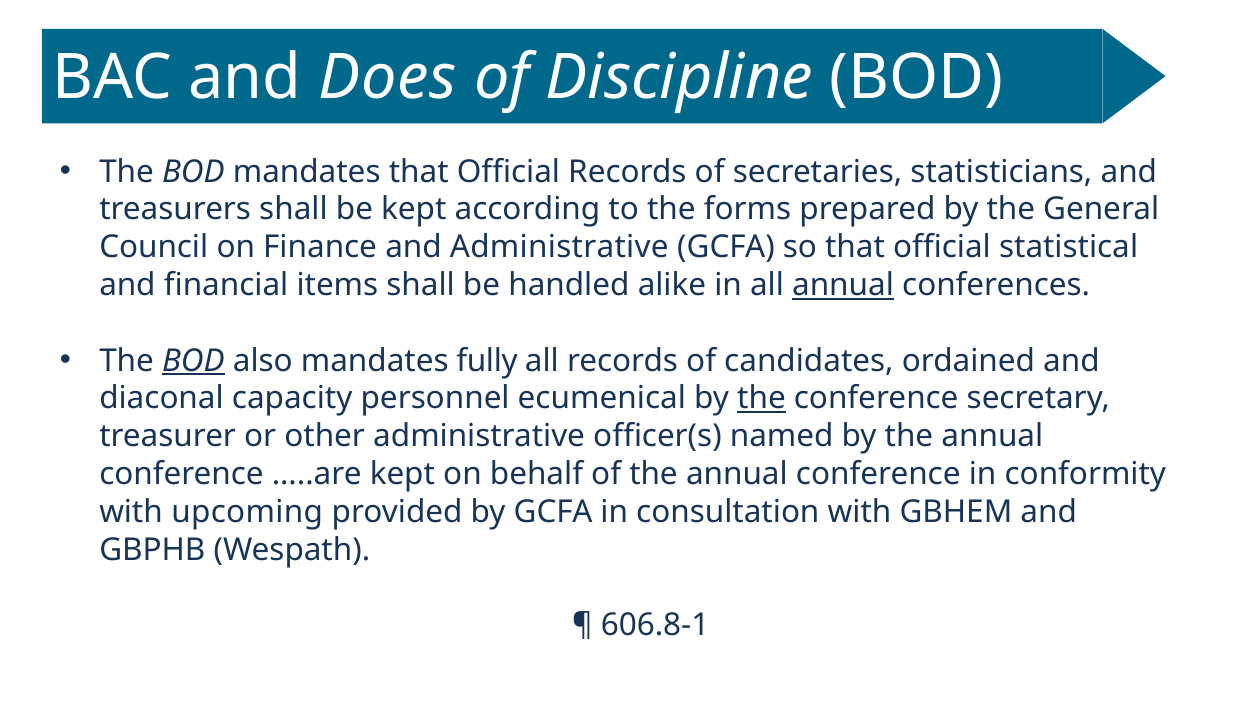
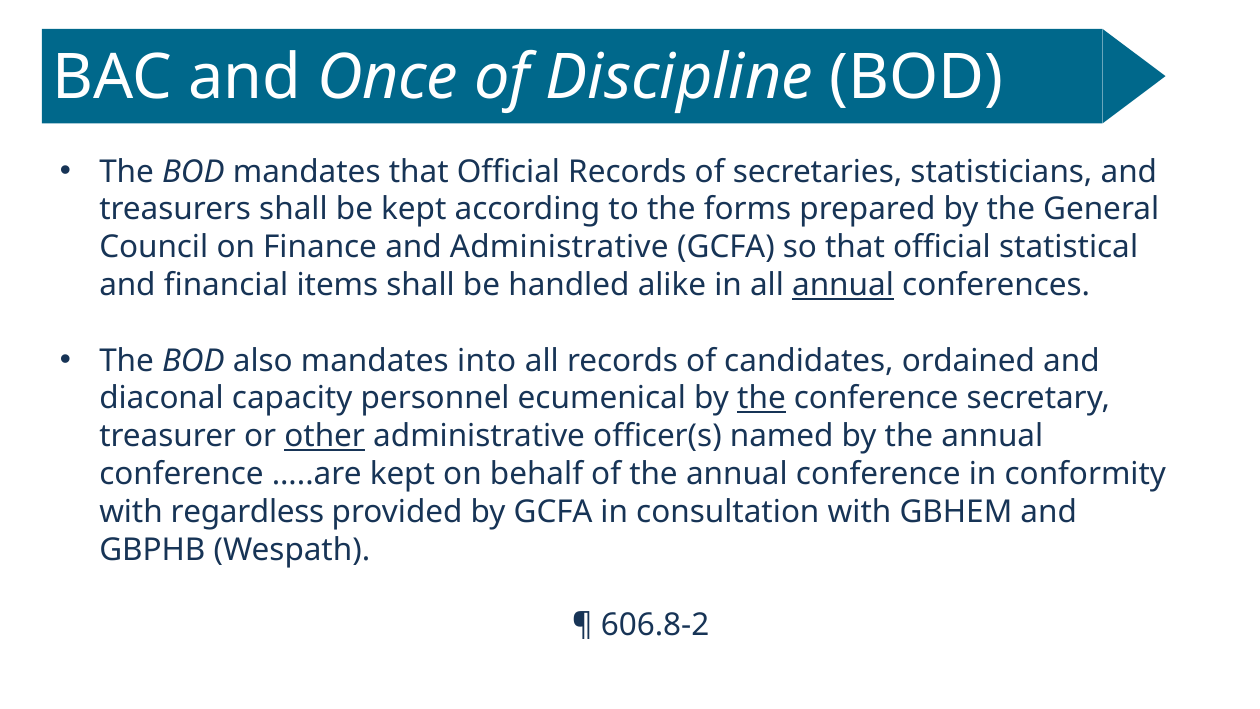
Does: Does -> Once
BOD at (193, 361) underline: present -> none
fully: fully -> into
other underline: none -> present
upcoming: upcoming -> regardless
606.8-1: 606.8-1 -> 606.8-2
